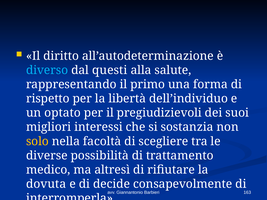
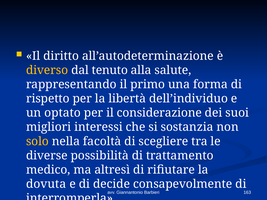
diverso colour: light blue -> yellow
questi: questi -> tenuto
pregiudizievoli: pregiudizievoli -> considerazione
